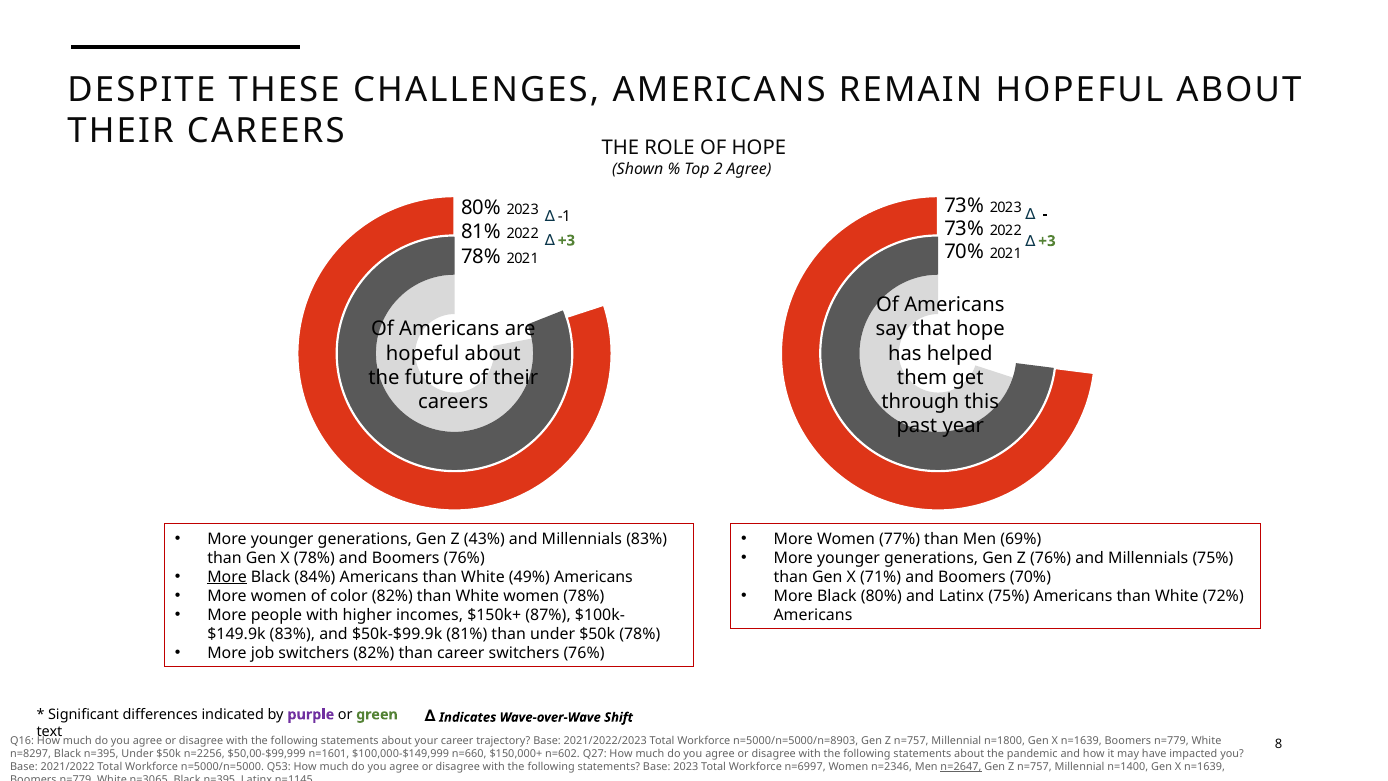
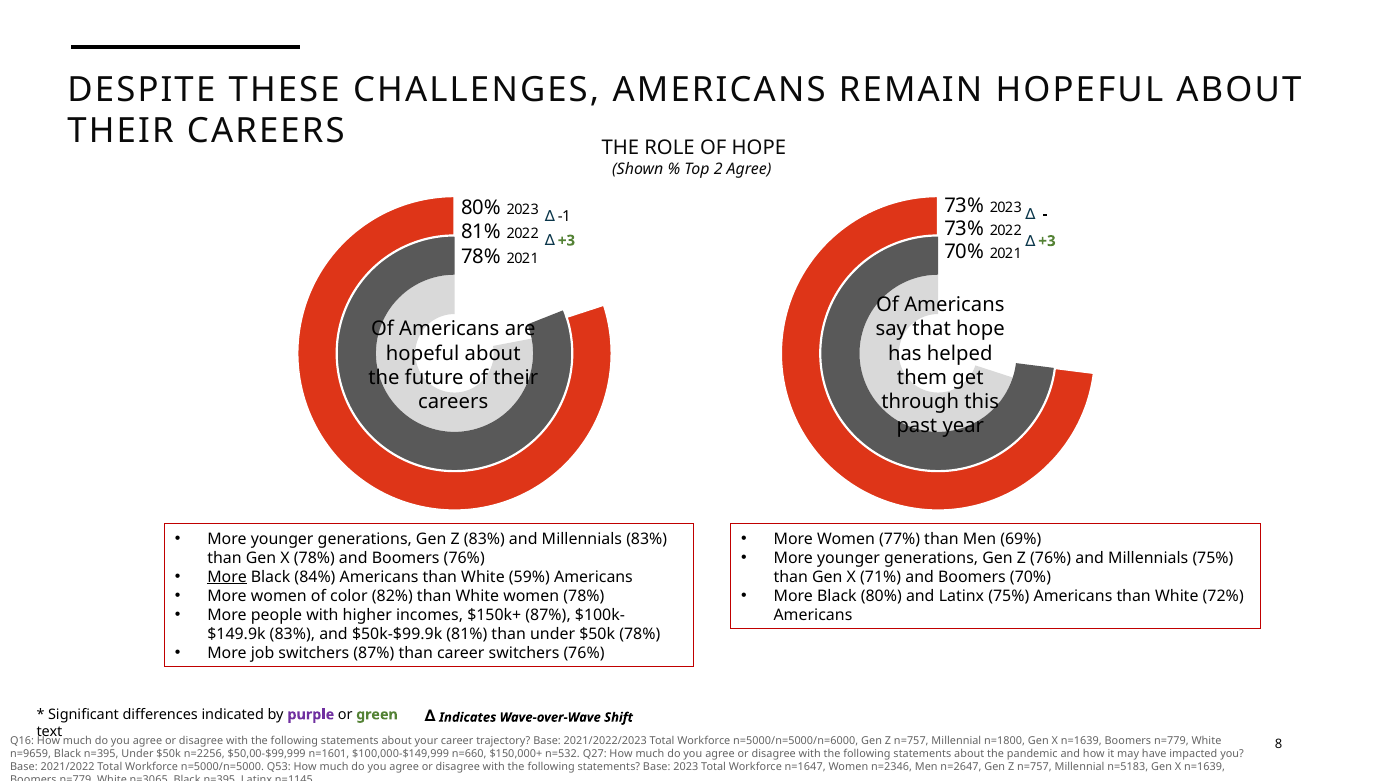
Z 43%: 43% -> 83%
49%: 49% -> 59%
switchers 82%: 82% -> 87%
n=5000/n=5000/n=8903: n=5000/n=5000/n=8903 -> n=5000/n=5000/n=6000
n=8297: n=8297 -> n=9659
n=602: n=602 -> n=532
n=6997: n=6997 -> n=1647
n=2647 underline: present -> none
n=1400: n=1400 -> n=5183
